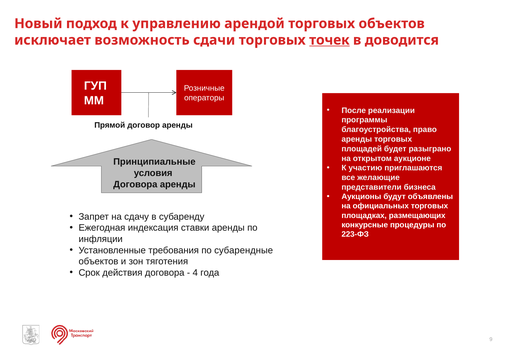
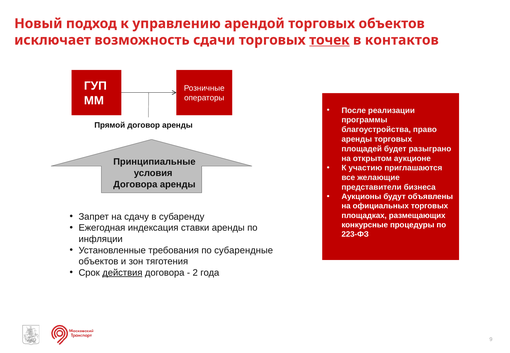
доводится: доводится -> контактов
действия underline: none -> present
4: 4 -> 2
